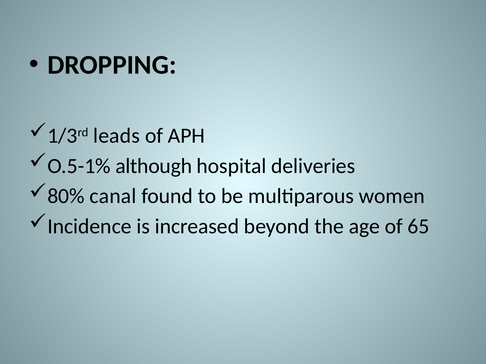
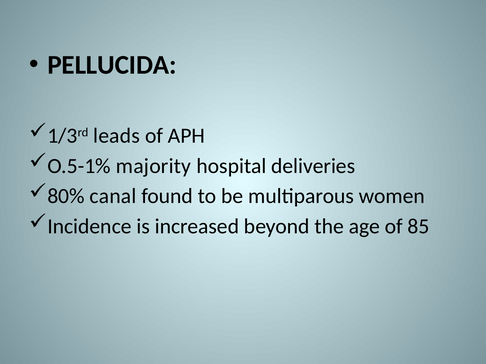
DROPPING: DROPPING -> PELLUCIDA
although: although -> majority
65: 65 -> 85
